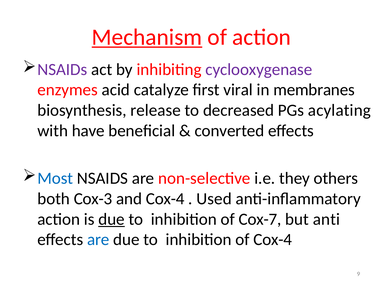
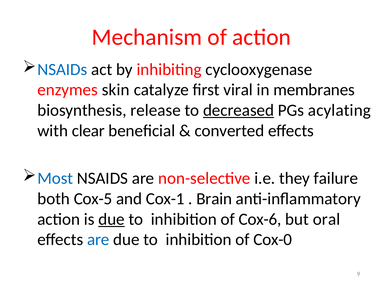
Mechanism underline: present -> none
NSAIDs at (62, 70) colour: purple -> blue
cyclooxygenase colour: purple -> black
acid: acid -> skin
decreased underline: none -> present
have: have -> clear
others: others -> failure
Cox-3: Cox-3 -> Cox-5
and Cox-4: Cox-4 -> Cox-1
Used: Used -> Brain
Cox-7: Cox-7 -> Cox-6
anti: anti -> oral
of Cox-4: Cox-4 -> Cox-0
